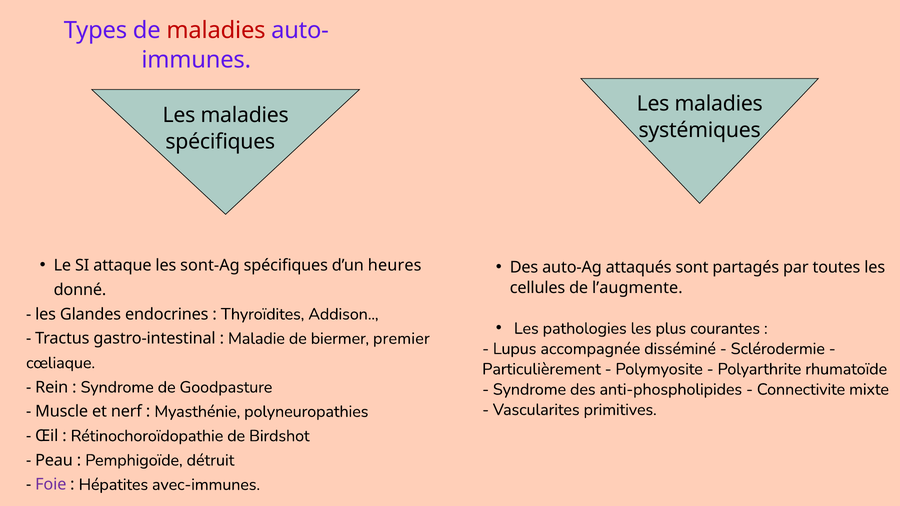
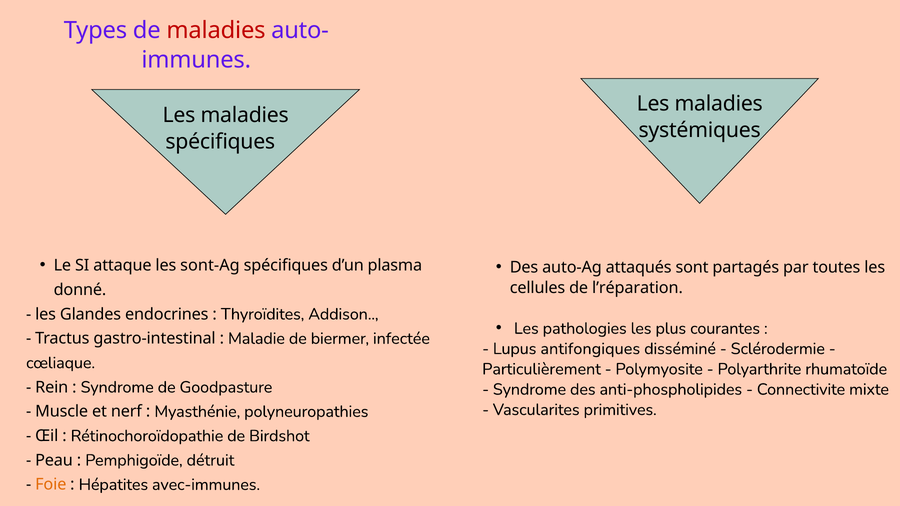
heures: heures -> plasma
l’augmente: l’augmente -> l’réparation
premier: premier -> infectée
accompagnée: accompagnée -> antifongiques
Foie colour: purple -> orange
